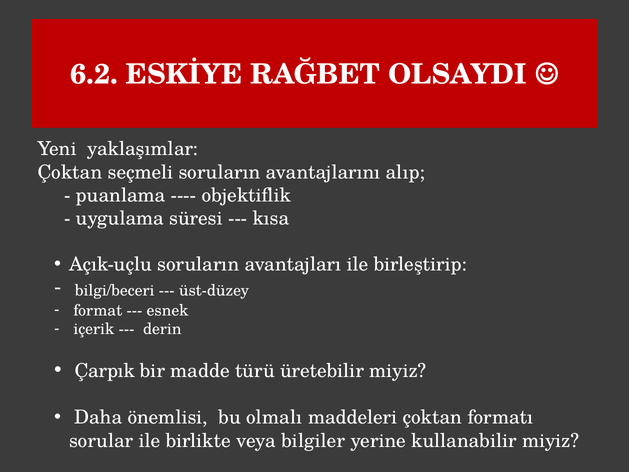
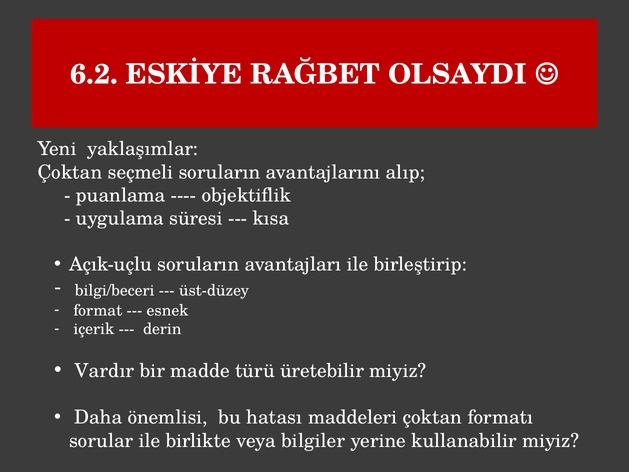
Çarpık: Çarpık -> Vardır
olmalı: olmalı -> hatası
